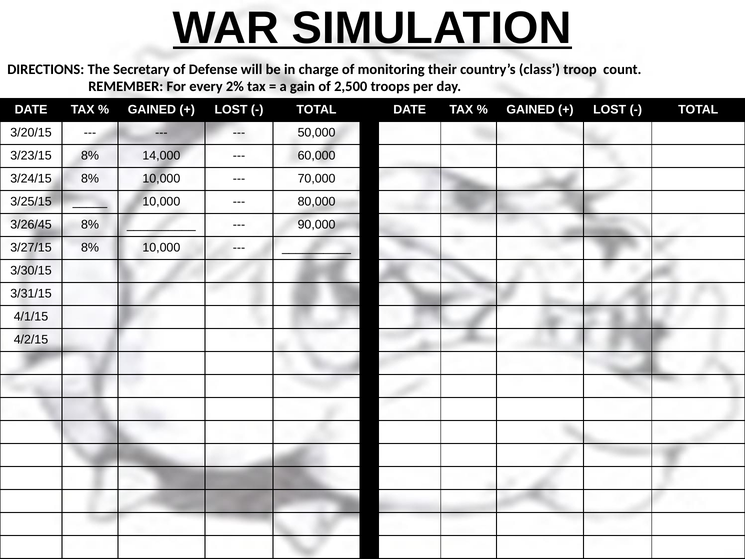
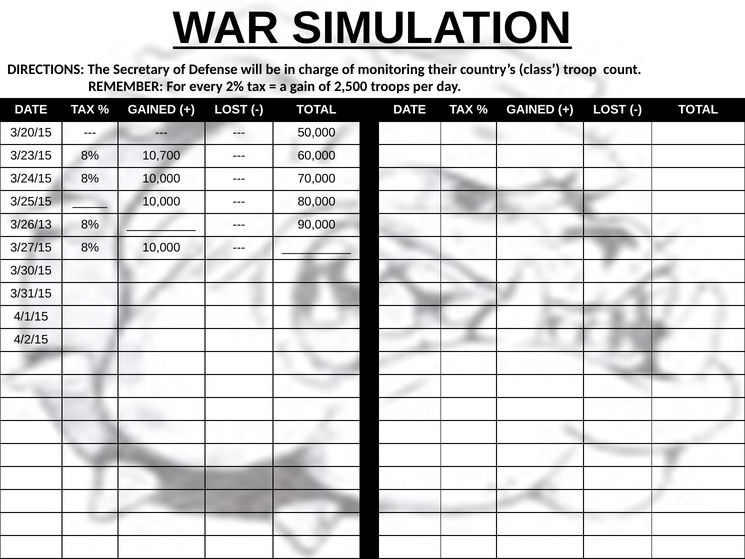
14,000: 14,000 -> 10,700
3/26/45: 3/26/45 -> 3/26/13
